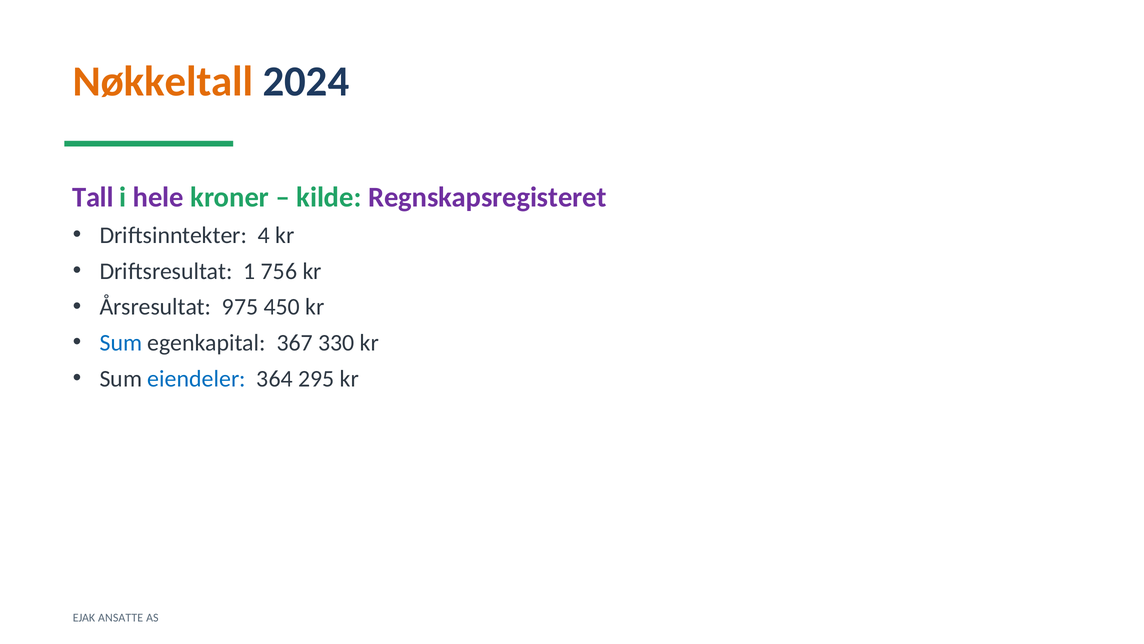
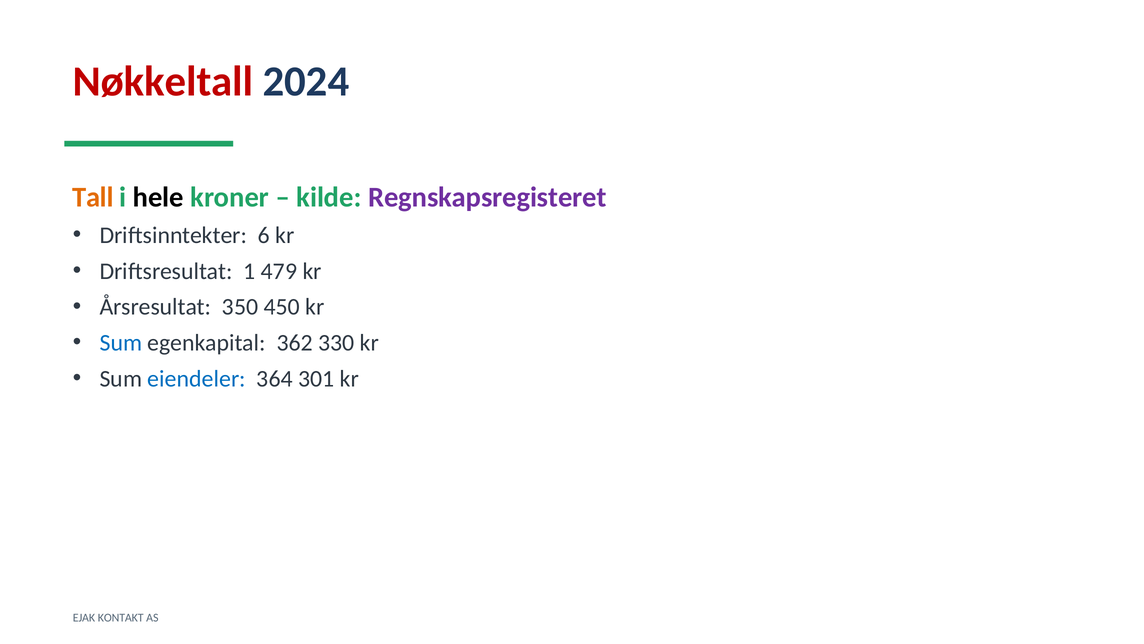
Nøkkeltall colour: orange -> red
Tall colour: purple -> orange
hele colour: purple -> black
4: 4 -> 6
756: 756 -> 479
975: 975 -> 350
367: 367 -> 362
295: 295 -> 301
ANSATTE: ANSATTE -> KONTAKT
